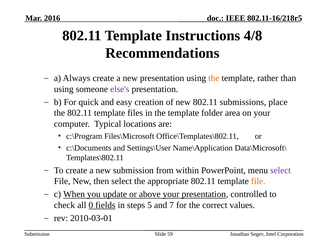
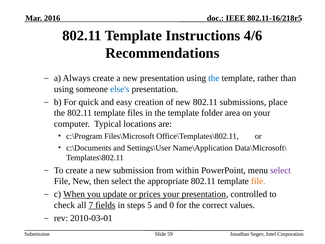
4/8: 4/8 -> 4/6
the at (214, 78) colour: orange -> blue
else's colour: purple -> blue
above: above -> prices
0: 0 -> 7
7: 7 -> 0
